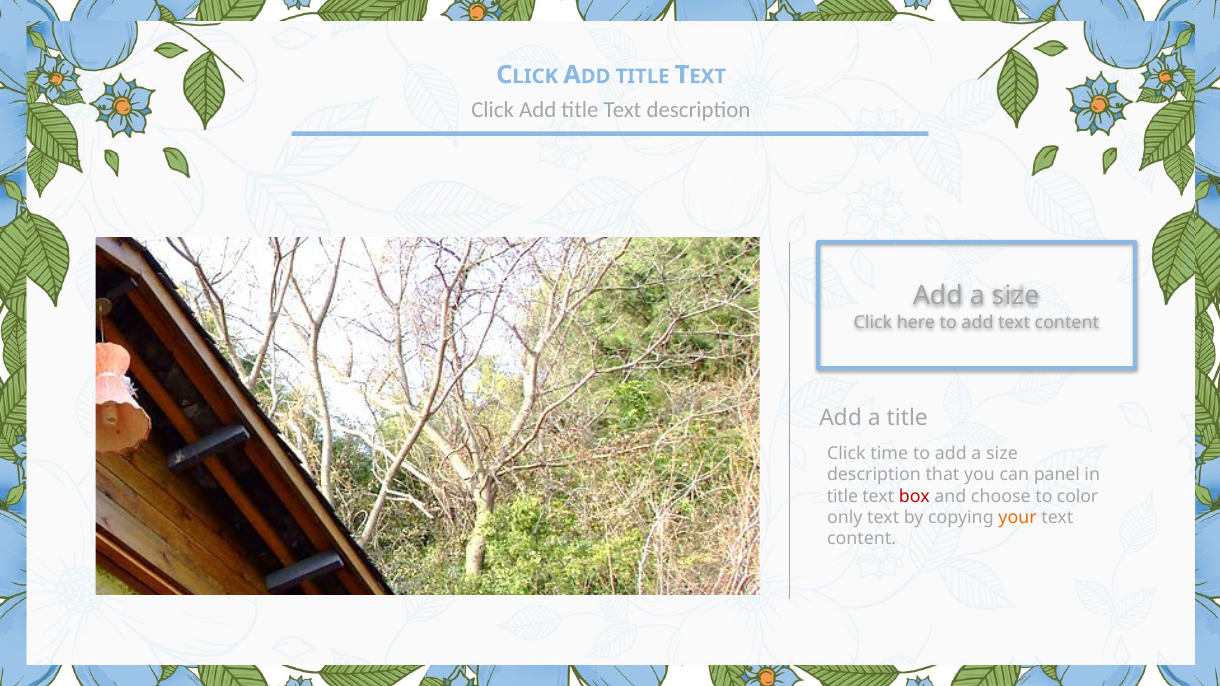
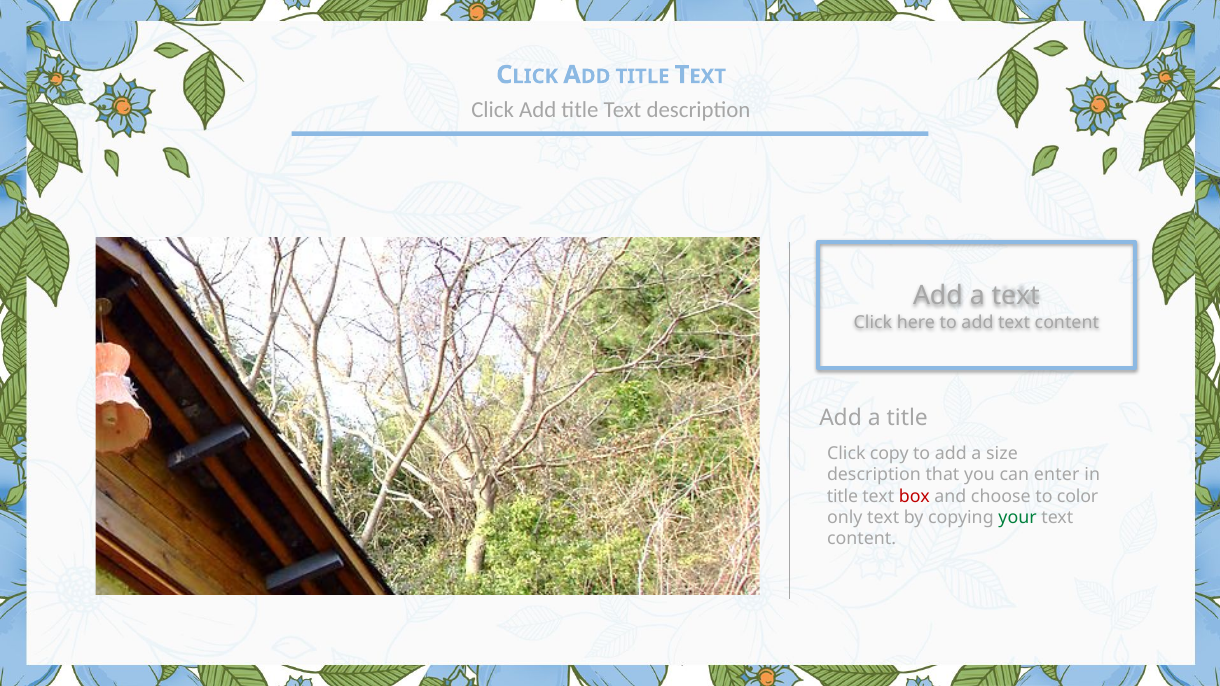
size at (1016, 296): size -> text
time: time -> copy
panel: panel -> enter
your colour: orange -> green
